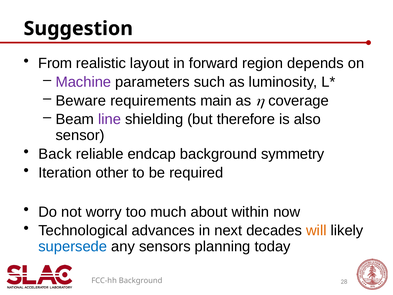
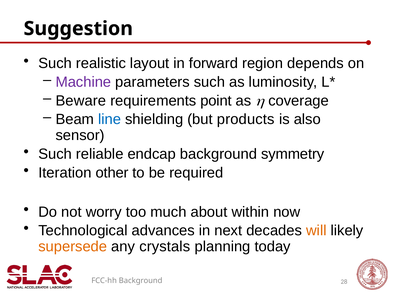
From at (55, 63): From -> Such
main: main -> point
line colour: purple -> blue
therefore: therefore -> products
Back at (55, 154): Back -> Such
supersede colour: blue -> orange
sensors: sensors -> crystals
